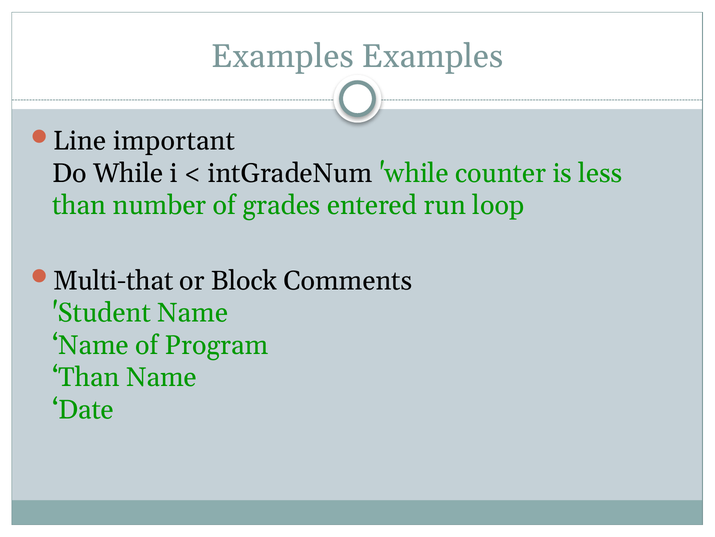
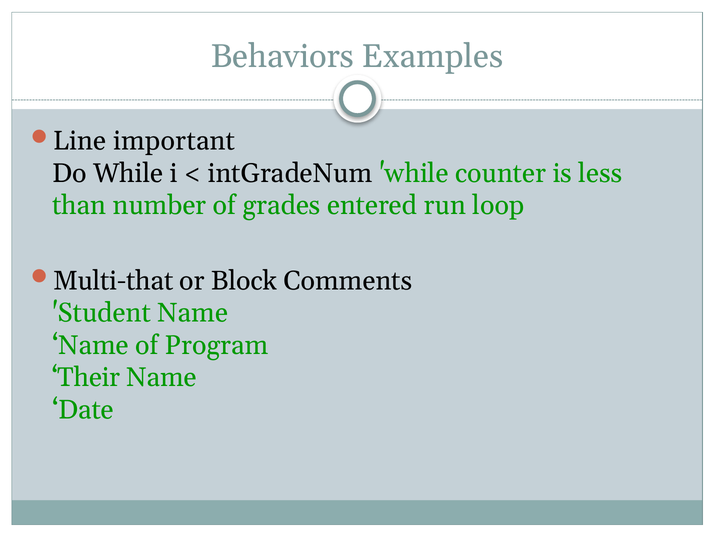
Examples at (282, 56): Examples -> Behaviors
Than at (86, 377): Than -> Their
